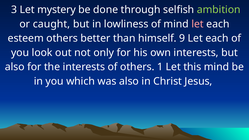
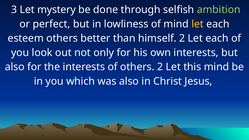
caught: caught -> perfect
let at (198, 24) colour: pink -> yellow
himself 9: 9 -> 2
others 1: 1 -> 2
